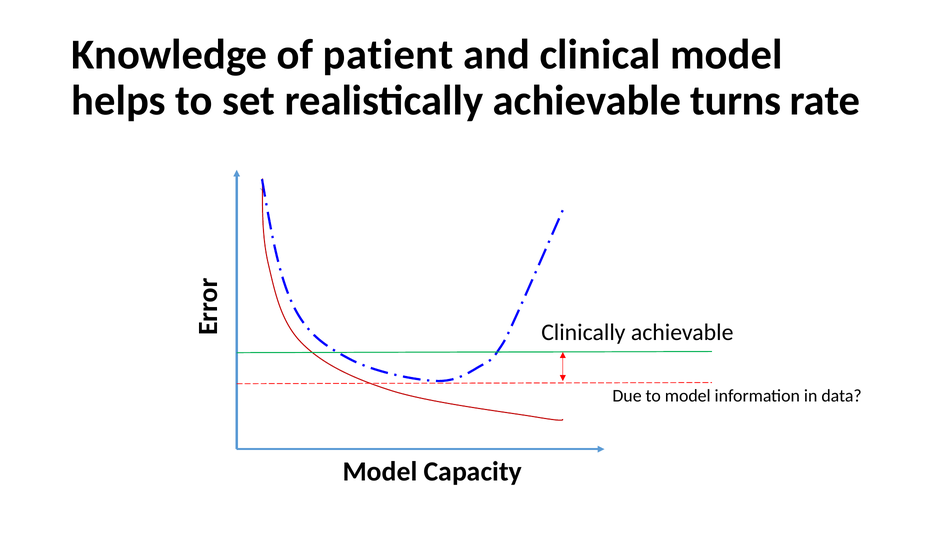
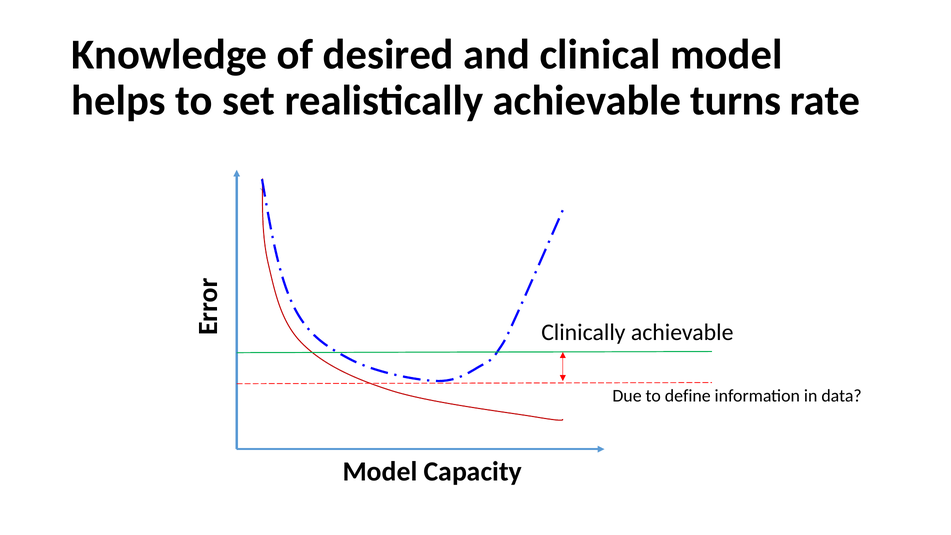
patient: patient -> desired
to model: model -> define
